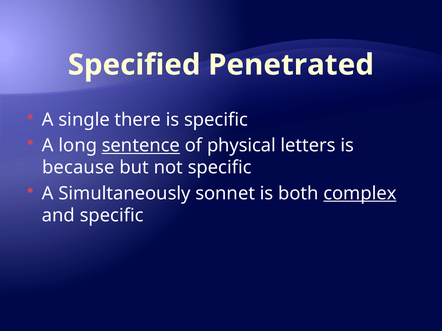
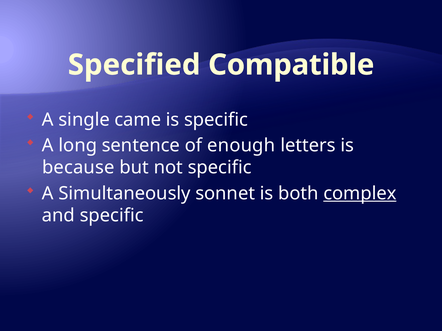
Penetrated: Penetrated -> Compatible
there: there -> came
sentence underline: present -> none
physical: physical -> enough
